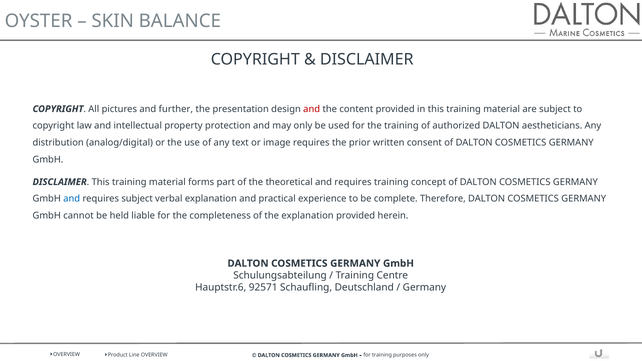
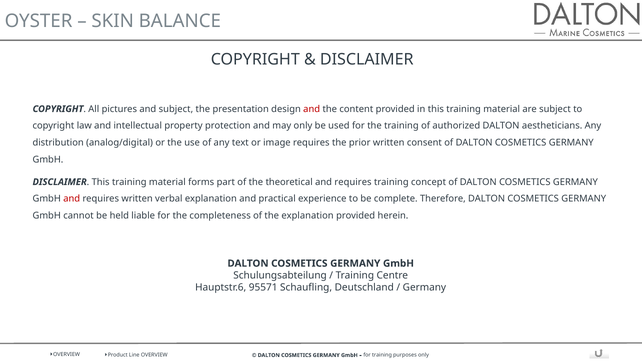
and further: further -> subject
and at (72, 199) colour: blue -> red
requires subject: subject -> written
92571: 92571 -> 95571
